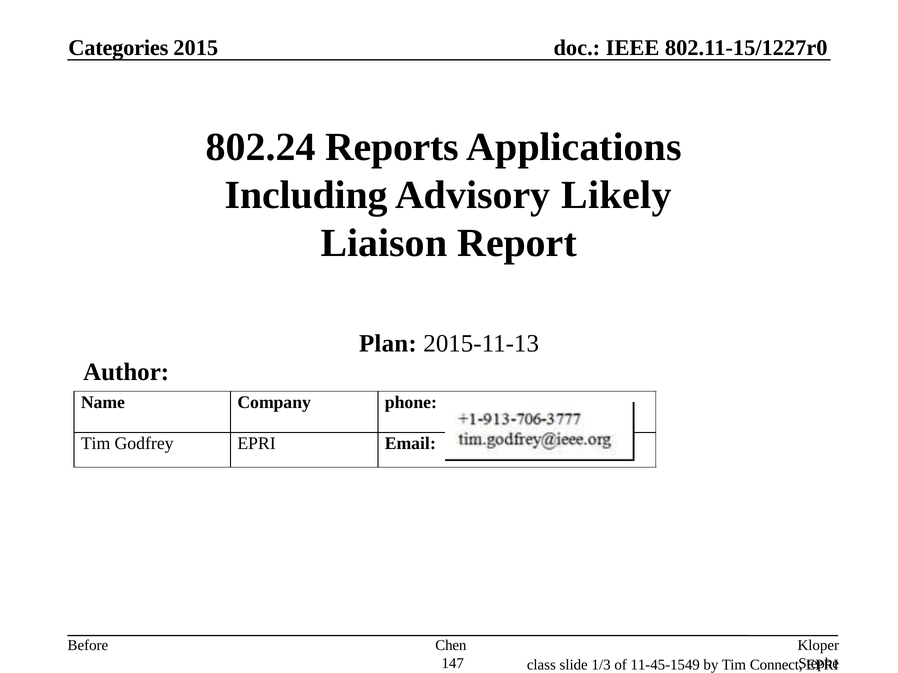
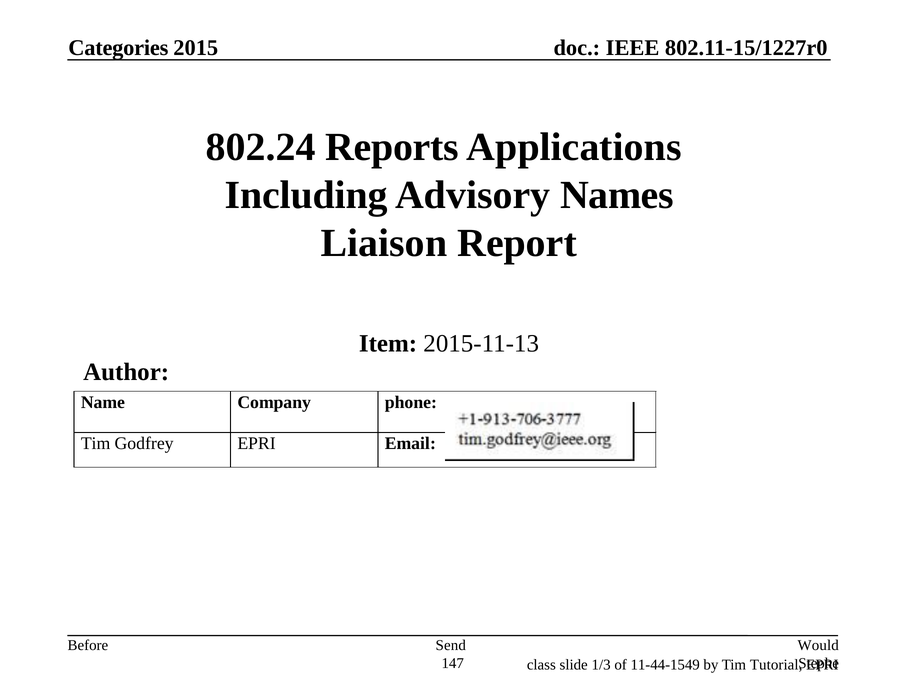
Likely: Likely -> Names
Plan: Plan -> Item
Chen: Chen -> Send
Kloper: Kloper -> Would
11-45-1549: 11-45-1549 -> 11-44-1549
Connect: Connect -> Tutorial
